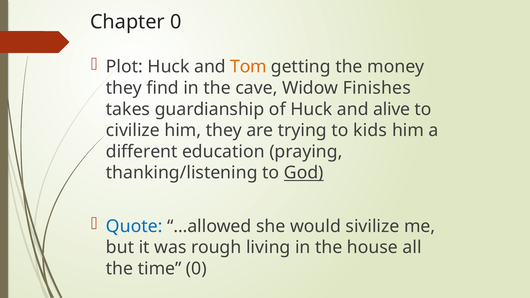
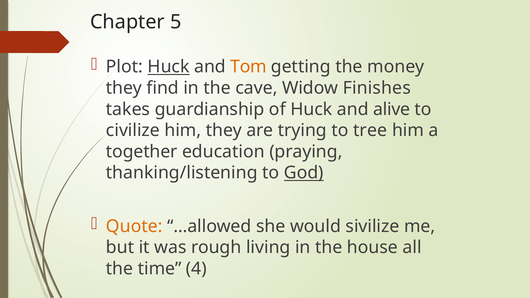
Chapter 0: 0 -> 5
Huck at (169, 67) underline: none -> present
kids: kids -> tree
different: different -> together
Quote colour: blue -> orange
time 0: 0 -> 4
